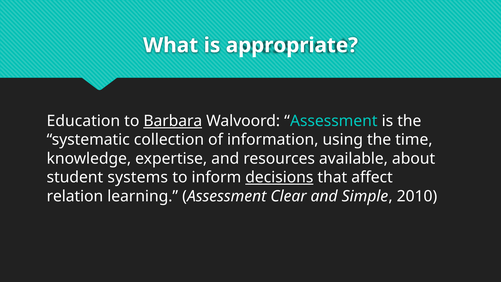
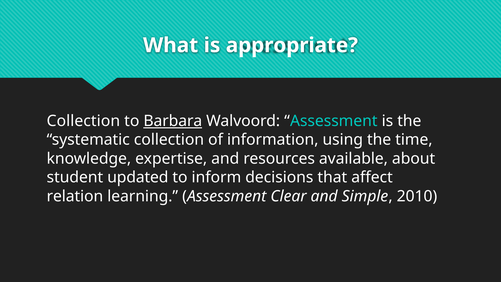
Education at (83, 121): Education -> Collection
systems: systems -> updated
decisions underline: present -> none
